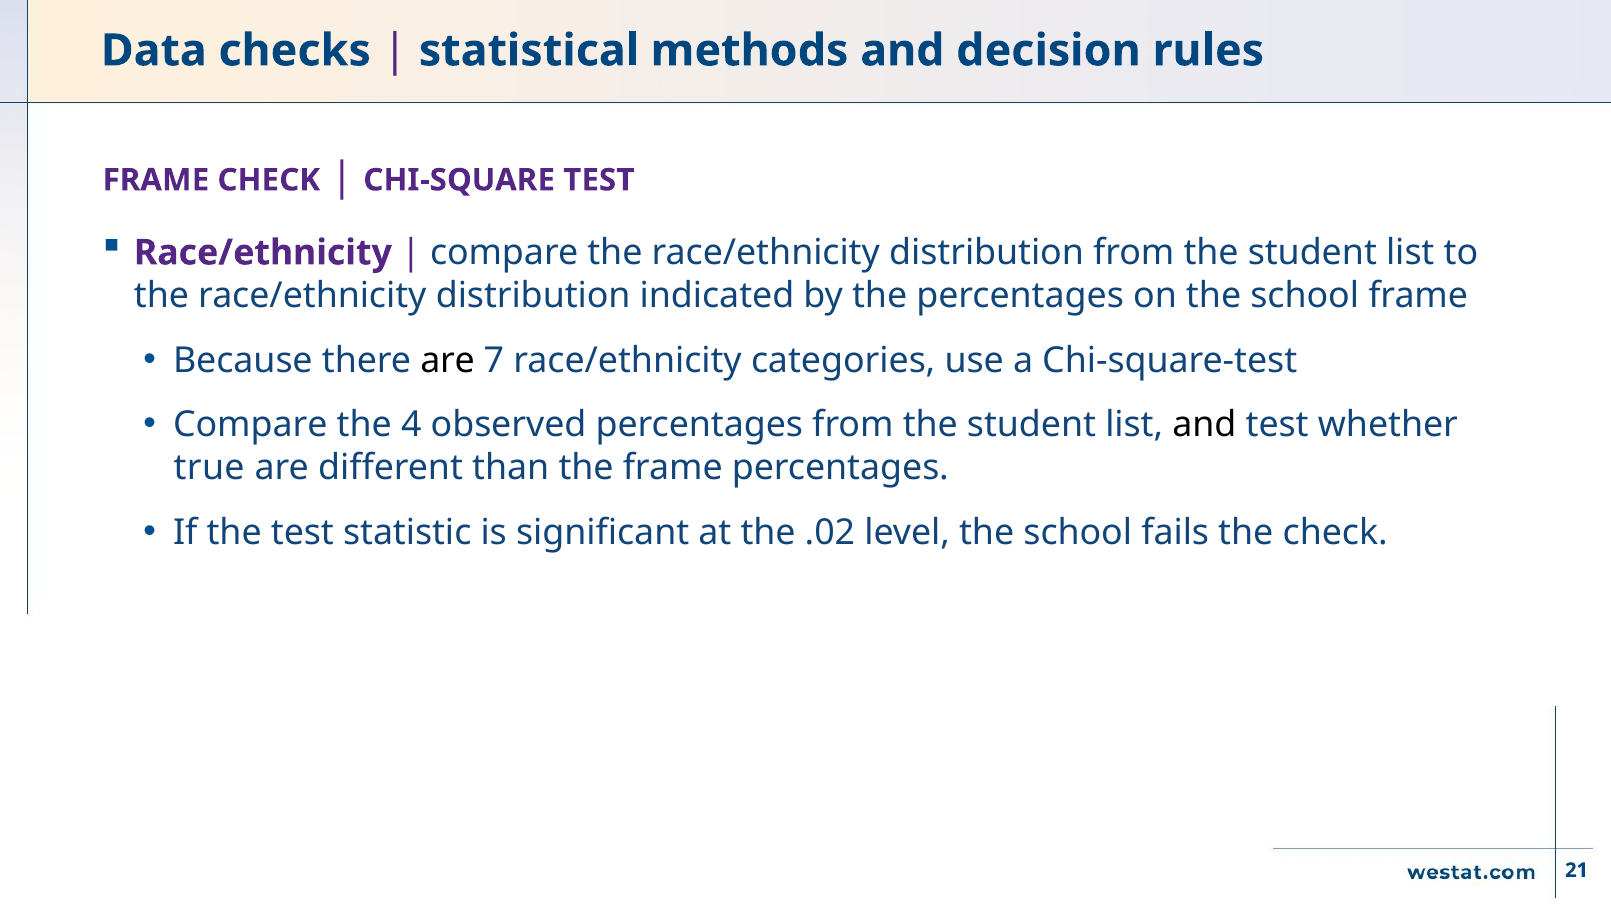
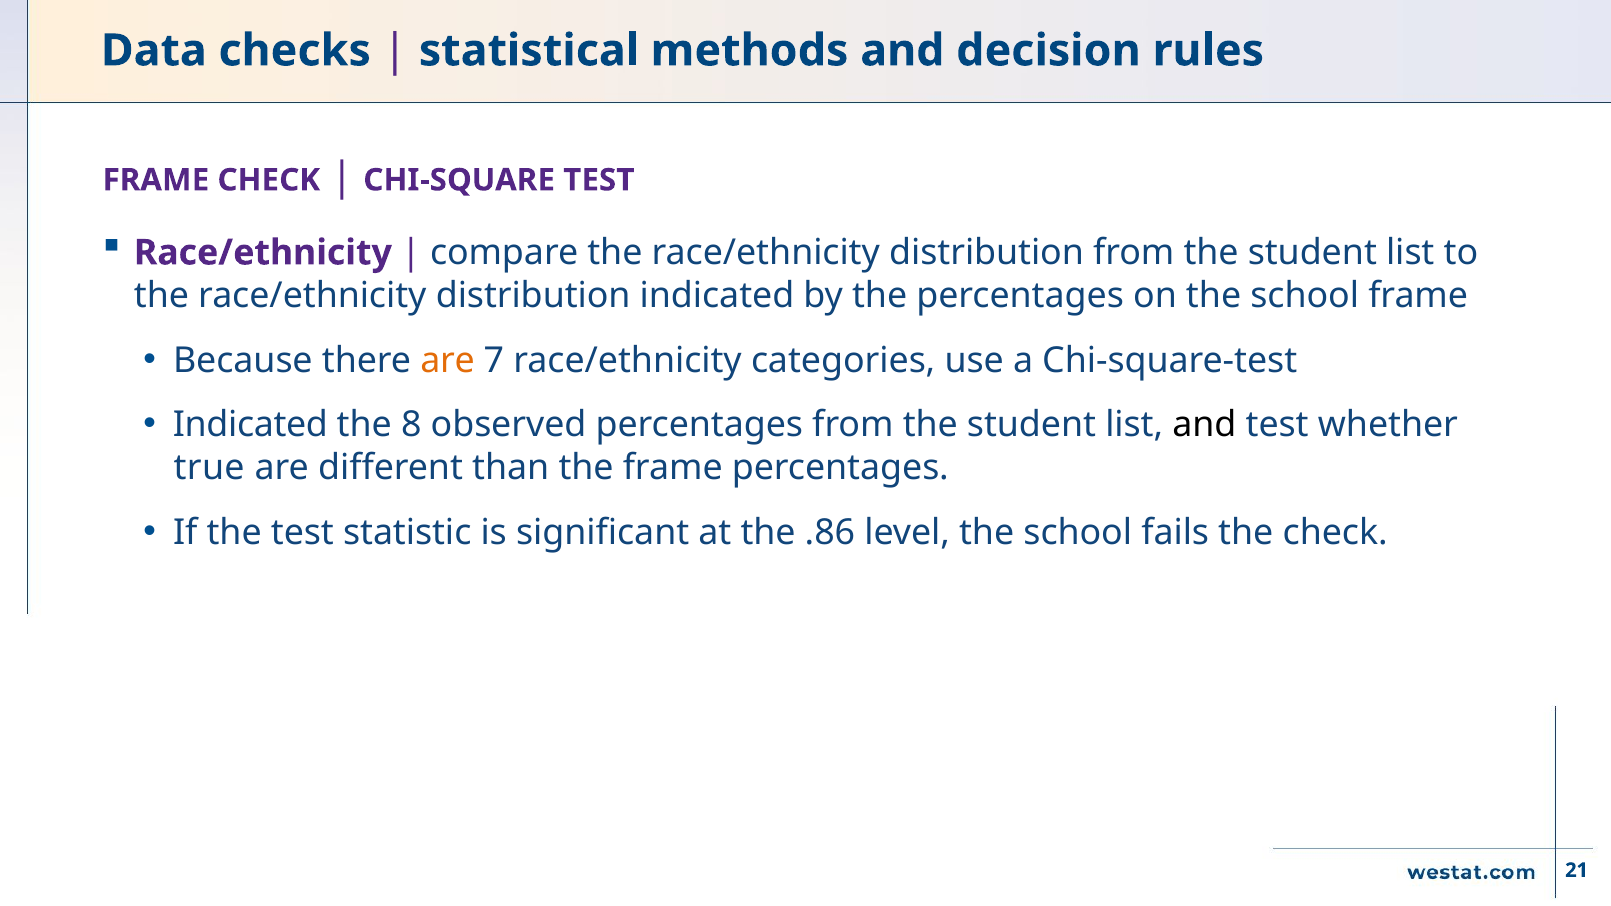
are at (448, 360) colour: black -> orange
Compare at (250, 425): Compare -> Indicated
4: 4 -> 8
.02: .02 -> .86
